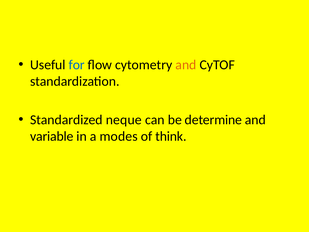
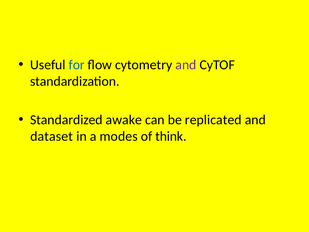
and at (186, 65) colour: orange -> purple
neque: neque -> awake
determine: determine -> replicated
variable: variable -> dataset
